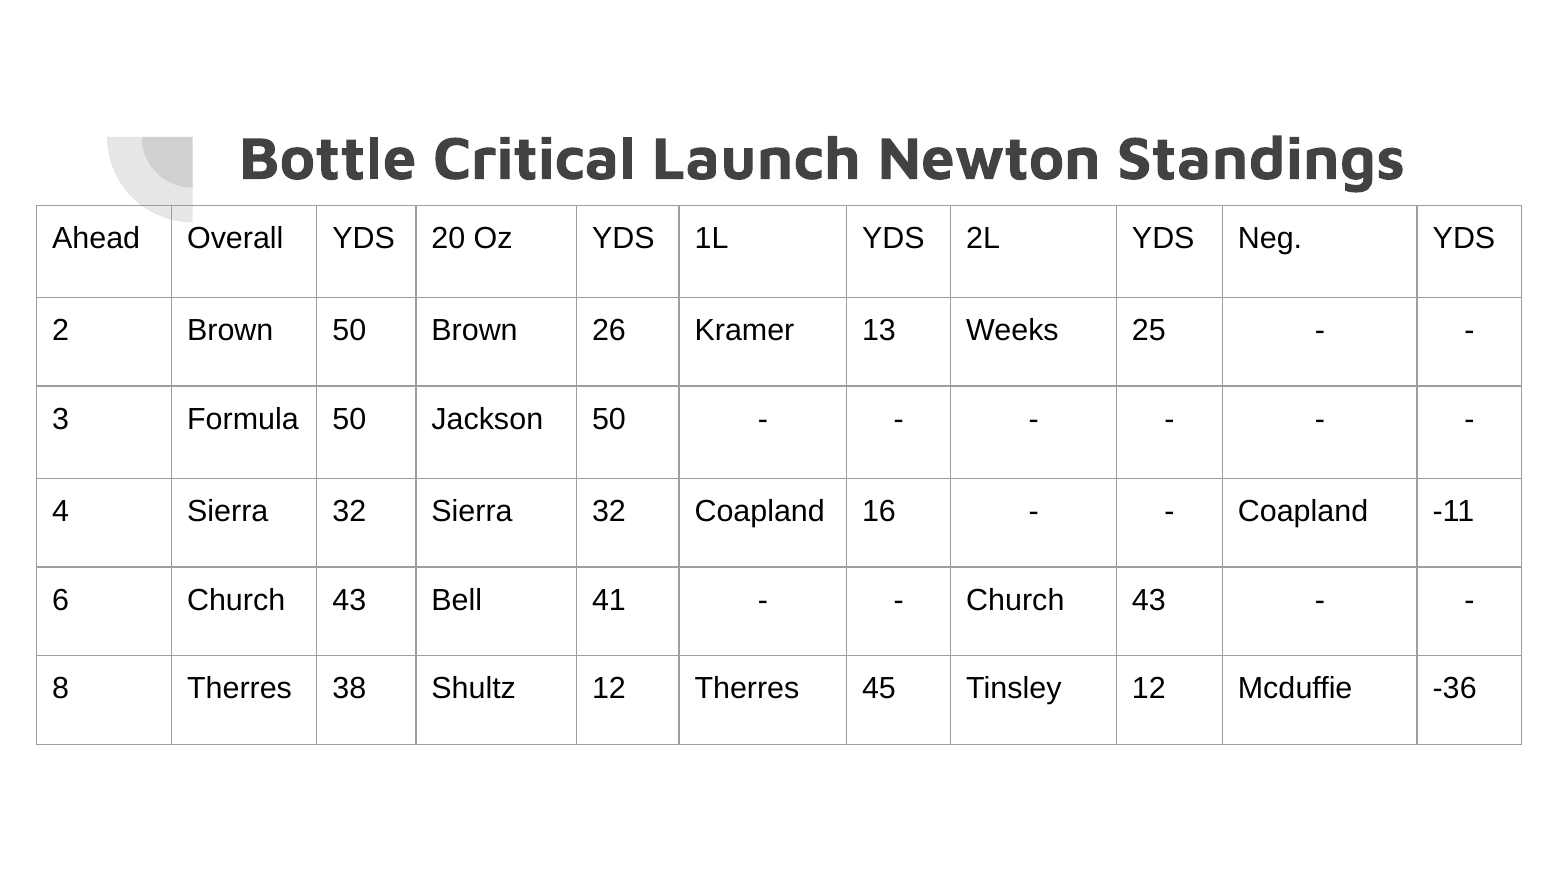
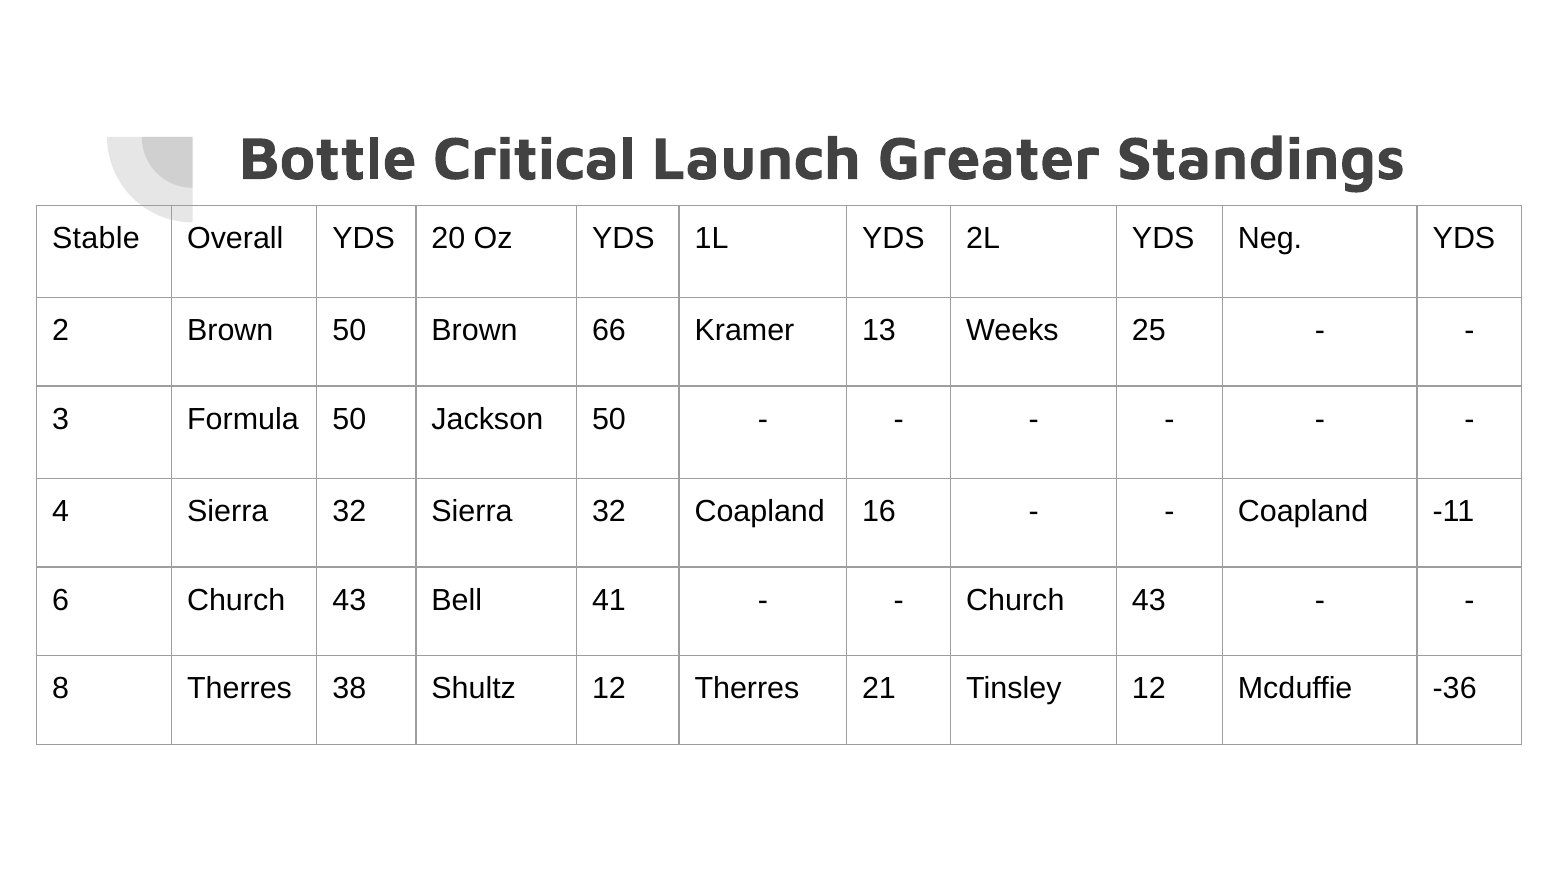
Newton: Newton -> Greater
Ahead: Ahead -> Stable
26: 26 -> 66
45: 45 -> 21
